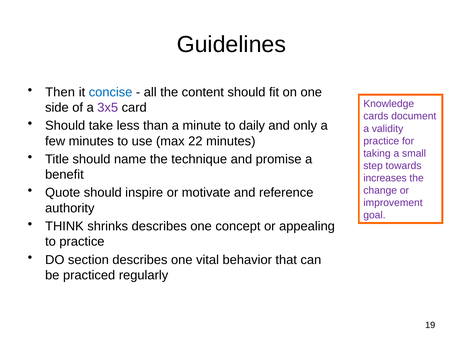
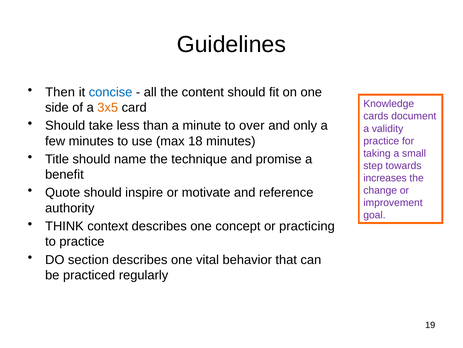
3x5 colour: purple -> orange
daily: daily -> over
22: 22 -> 18
shrinks: shrinks -> context
appealing: appealing -> practicing
